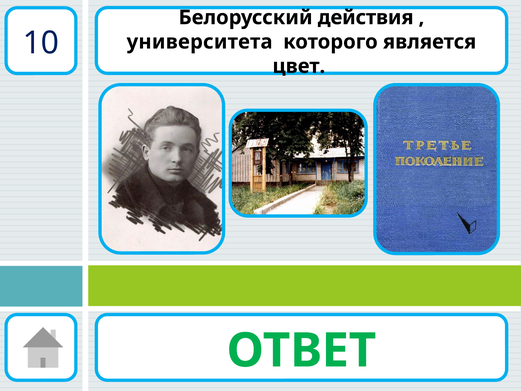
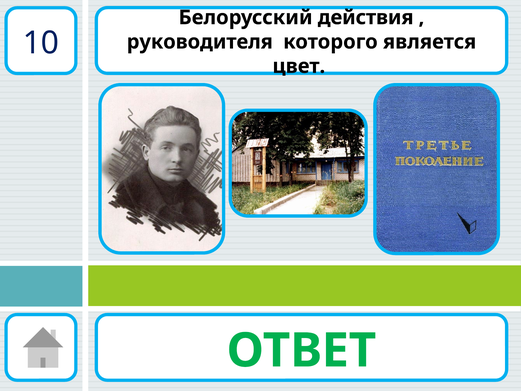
университета: университета -> руководителя
